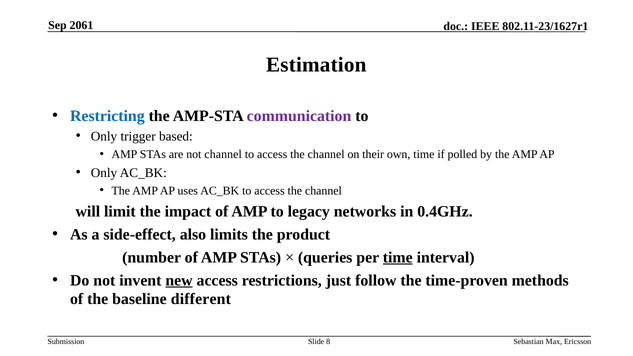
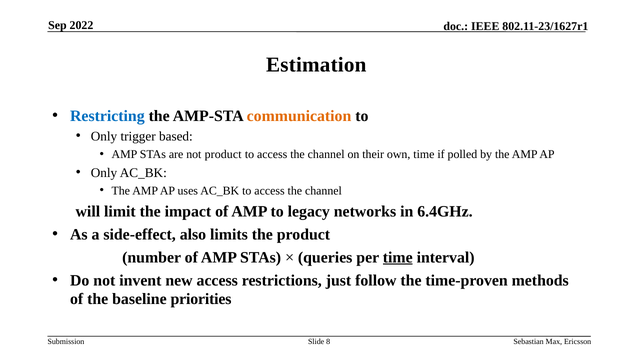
2061: 2061 -> 2022
communication colour: purple -> orange
not channel: channel -> product
0.4GHz: 0.4GHz -> 6.4GHz
new underline: present -> none
different: different -> priorities
